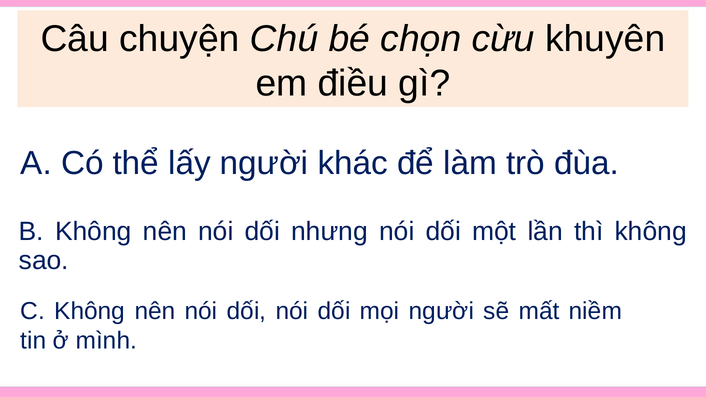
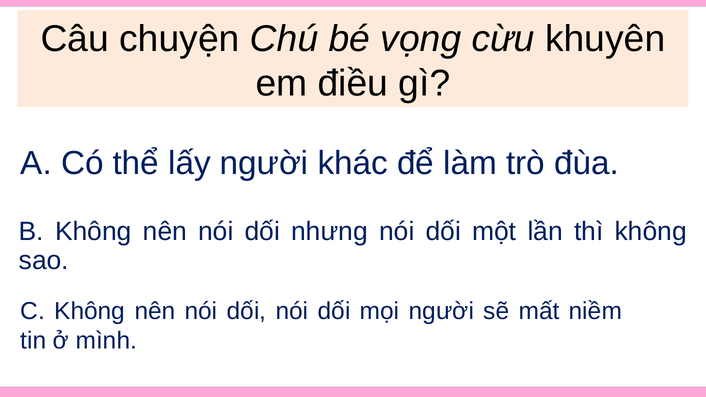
chọn: chọn -> vọng
